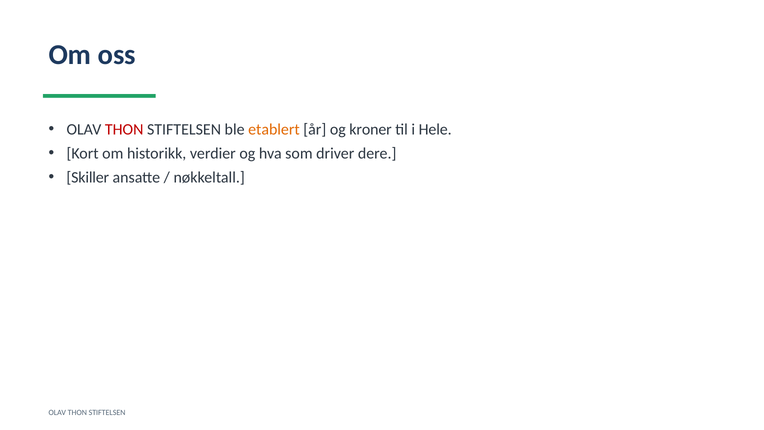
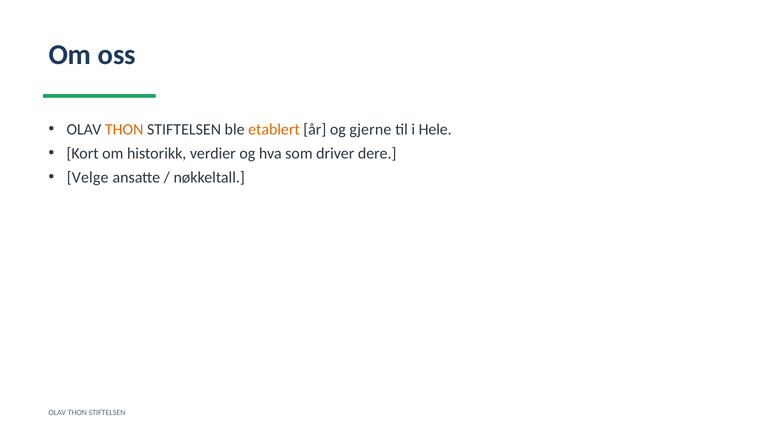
THON at (124, 129) colour: red -> orange
kroner: kroner -> gjerne
Skiller: Skiller -> Velge
